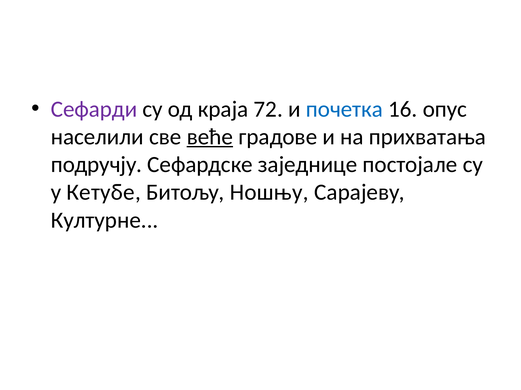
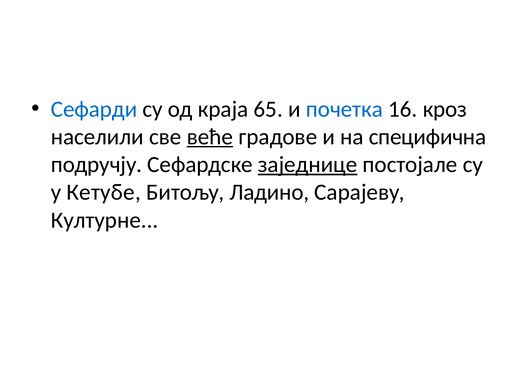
Сефарди colour: purple -> blue
72: 72 -> 65
опус: опус -> кроз
прихватања: прихватања -> специфична
заједнице underline: none -> present
Ношњу: Ношњу -> Ладино
